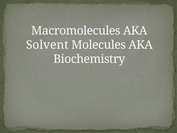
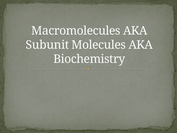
Solvent: Solvent -> Subunit
